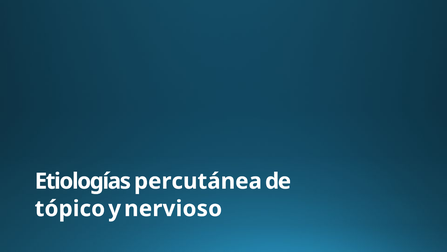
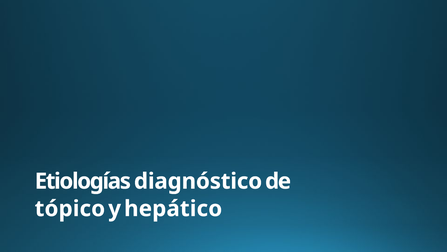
percutánea: percutánea -> diagnóstico
nervioso: nervioso -> hepático
